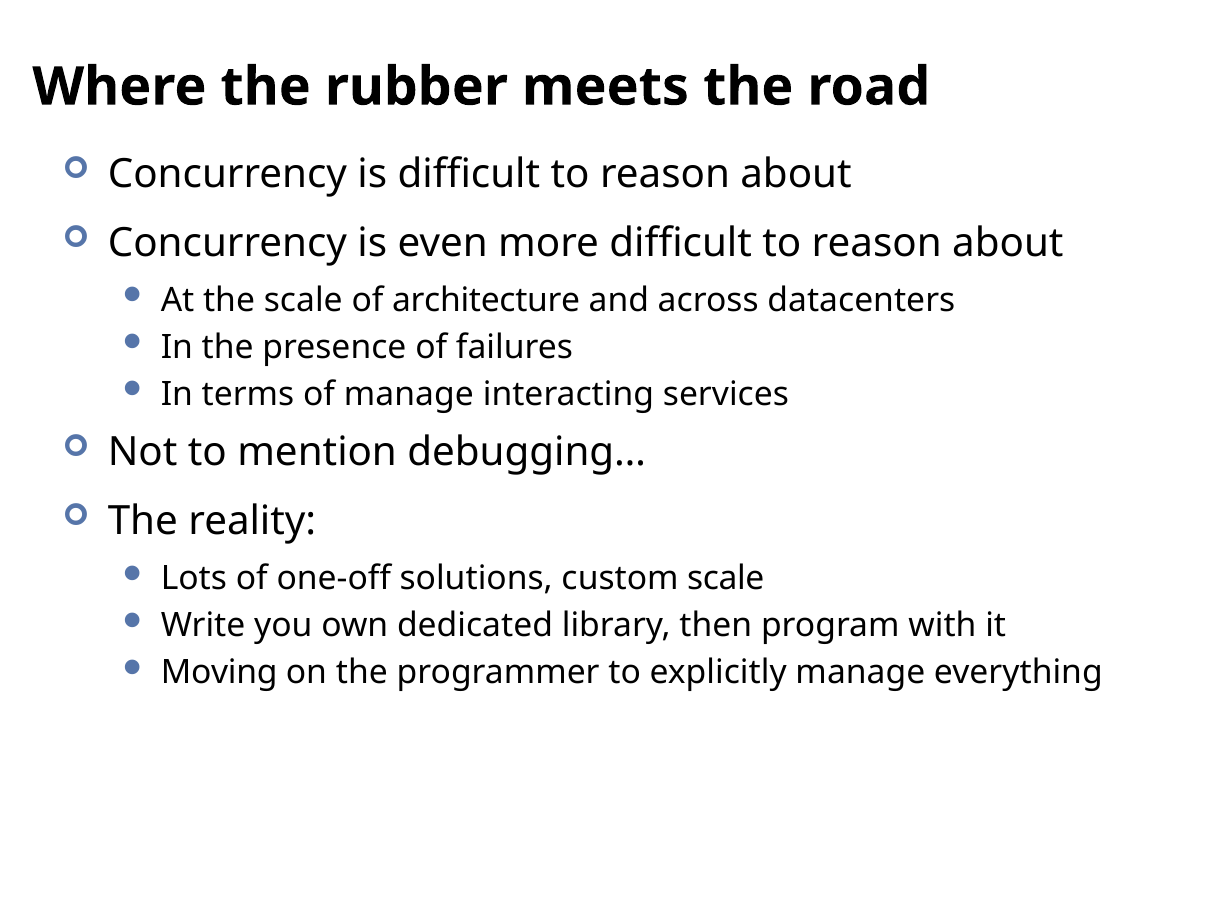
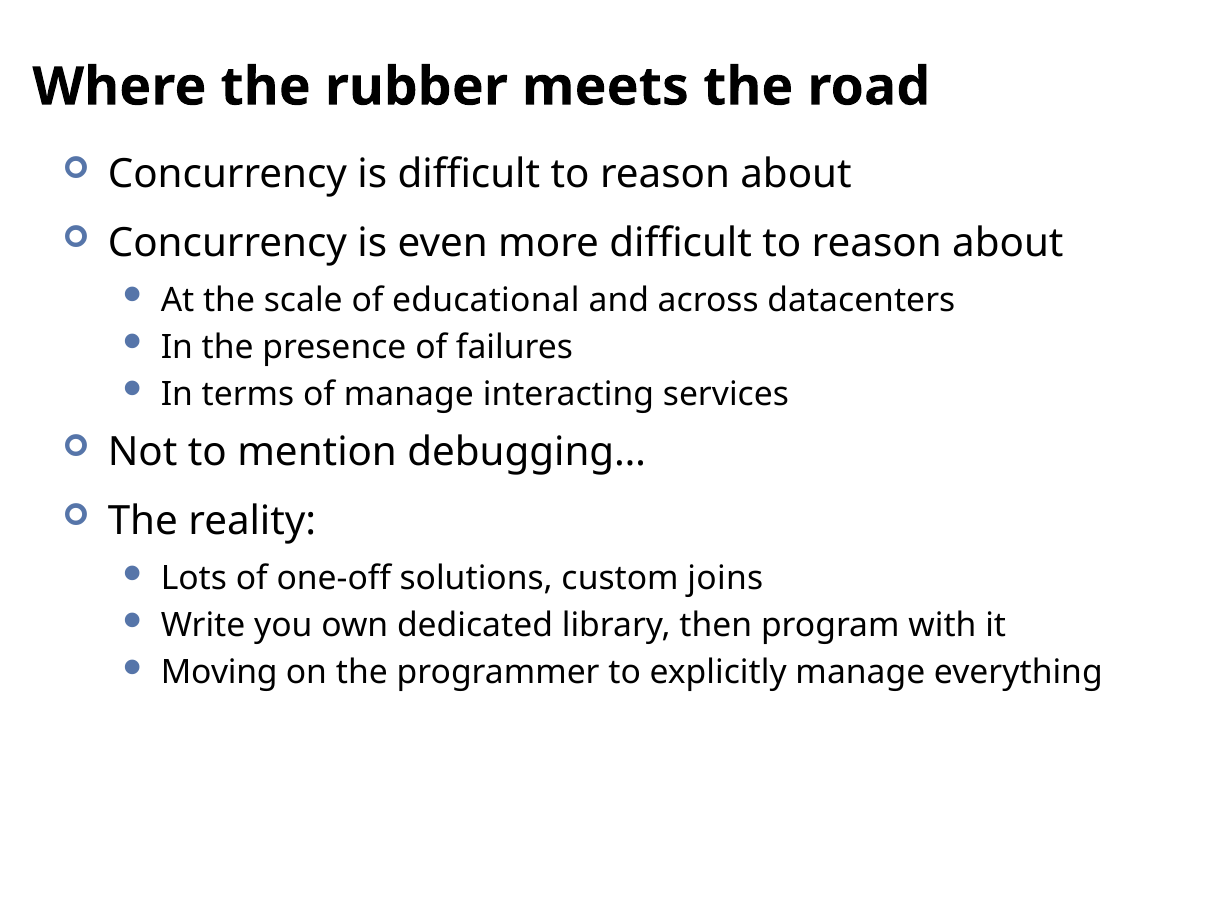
architecture: architecture -> educational
custom scale: scale -> joins
